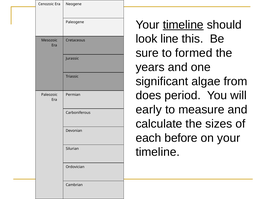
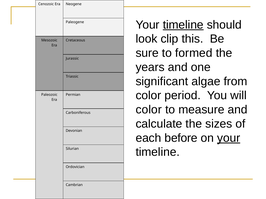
line: line -> clip
does at (148, 96): does -> color
early at (149, 110): early -> color
your at (229, 138) underline: none -> present
